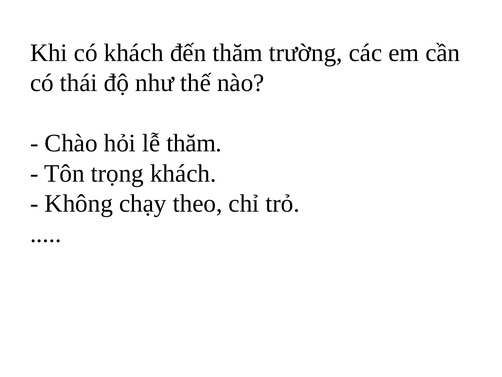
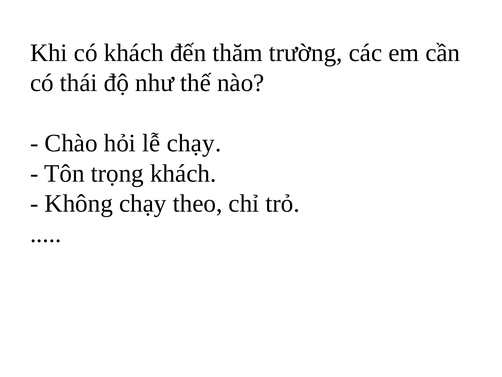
lễ thăm: thăm -> chạy
